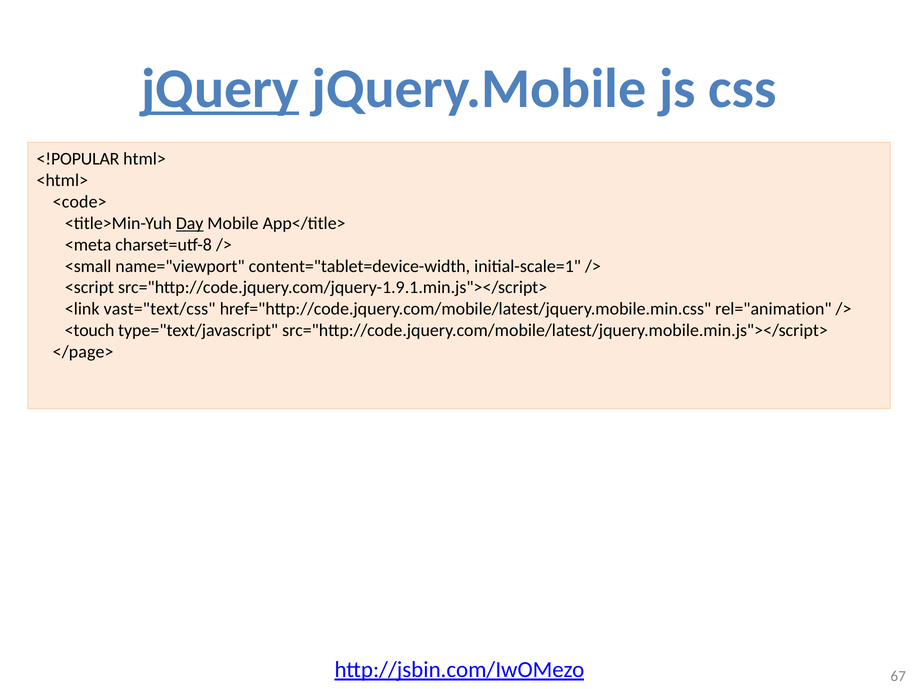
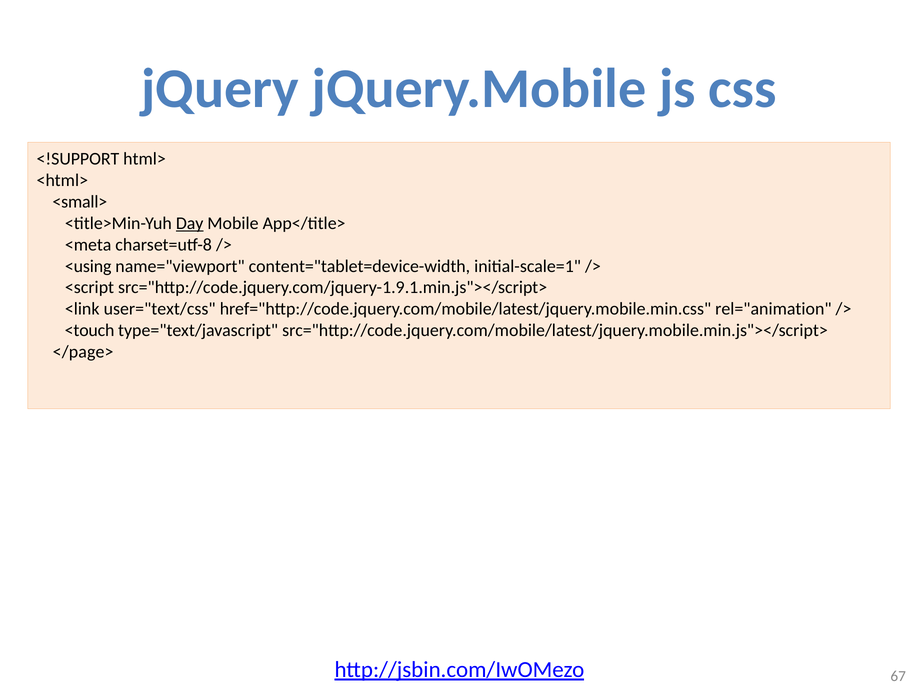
jQuery underline: present -> none
<!POPULAR: <!POPULAR -> <!SUPPORT
<code>: <code> -> <small>
<small: <small -> <using
vast="text/css: vast="text/css -> user="text/css
